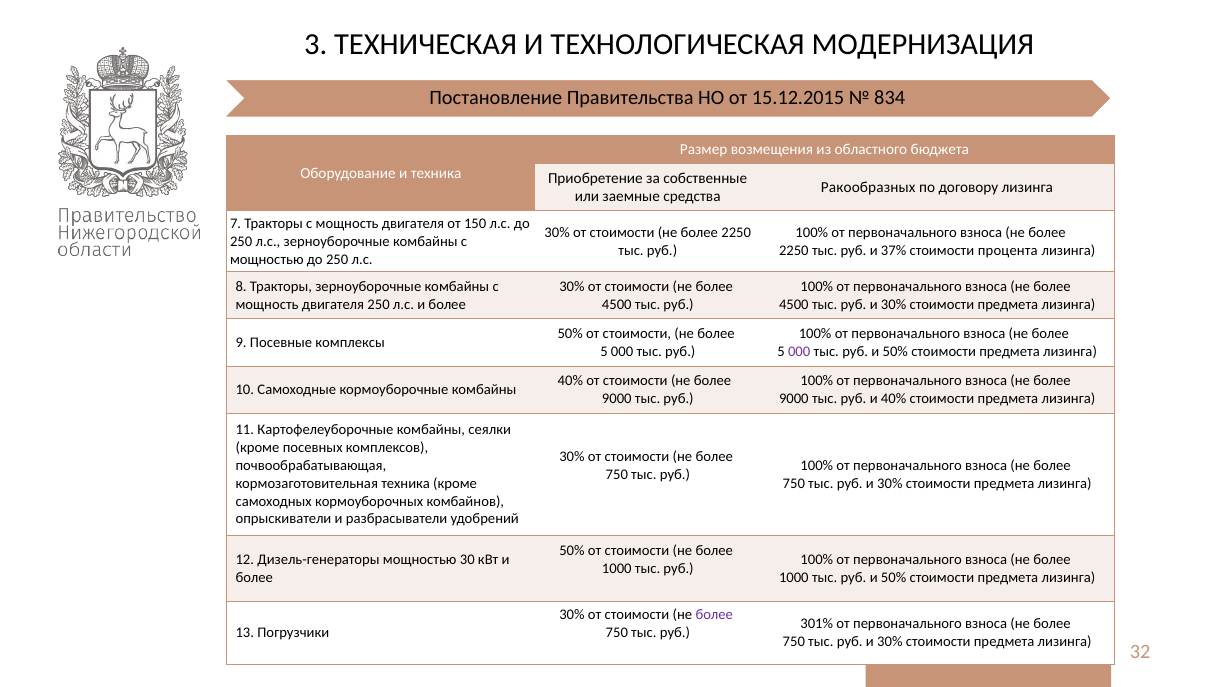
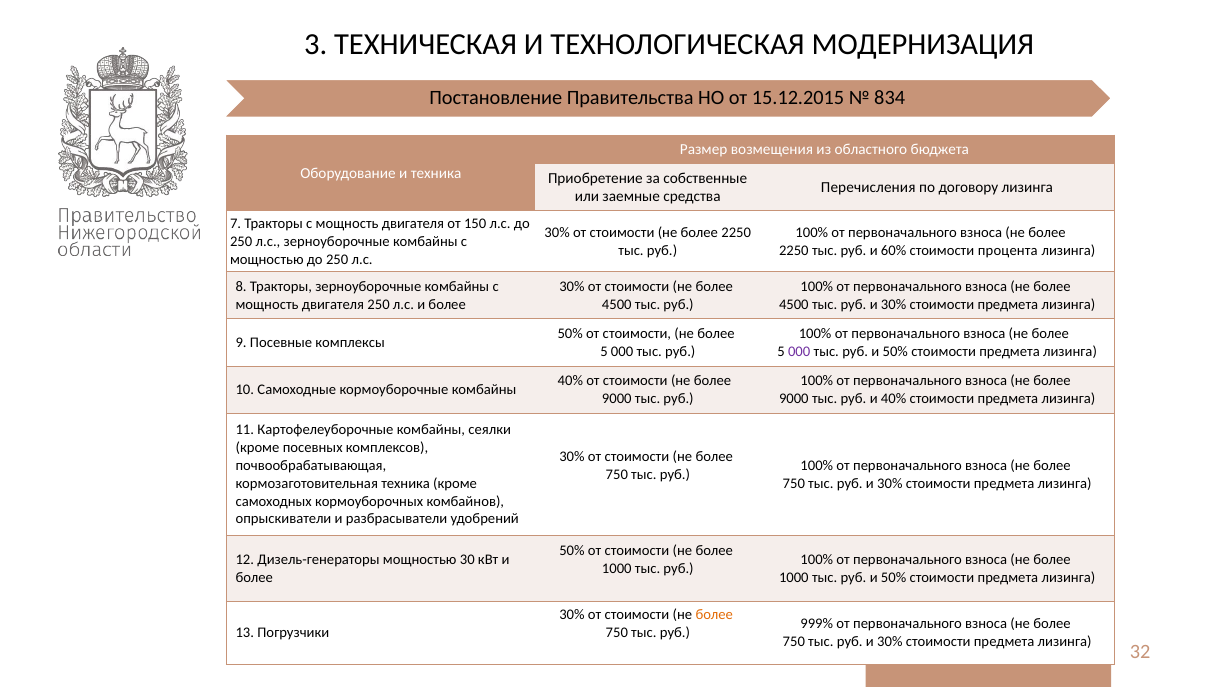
Ракообразных: Ракообразных -> Перечисления
37%: 37% -> 60%
более at (714, 615) colour: purple -> orange
301%: 301% -> 999%
